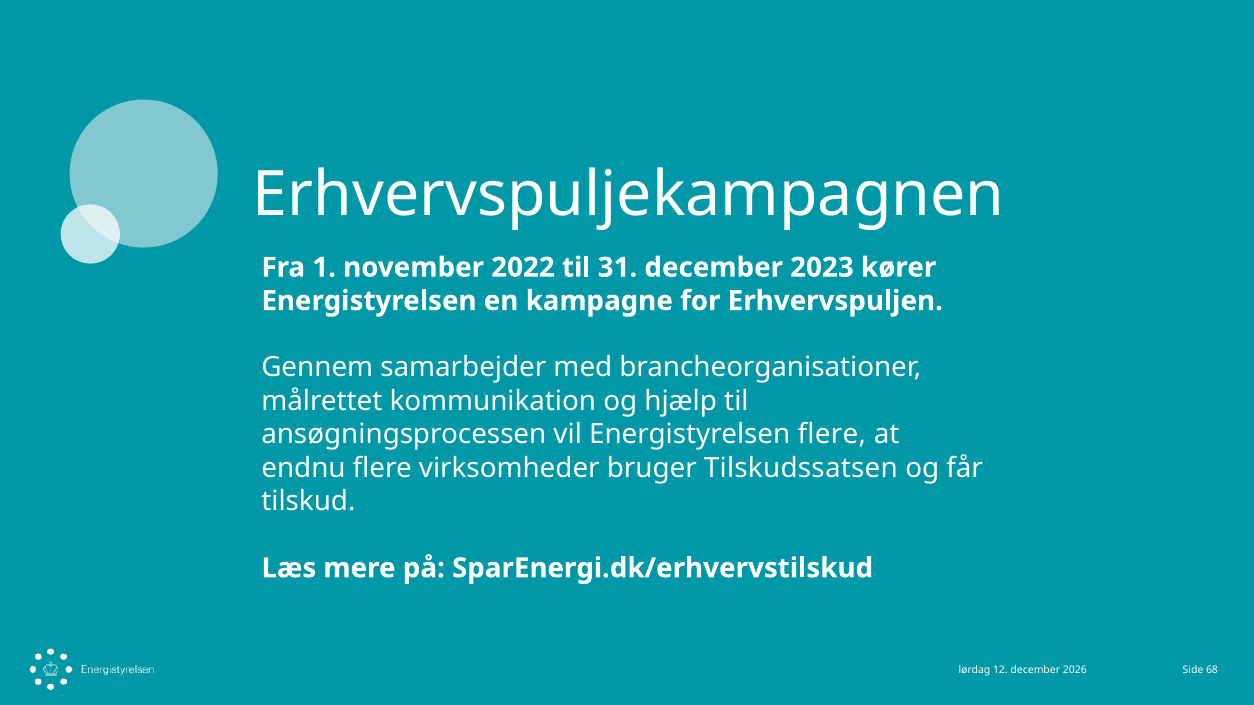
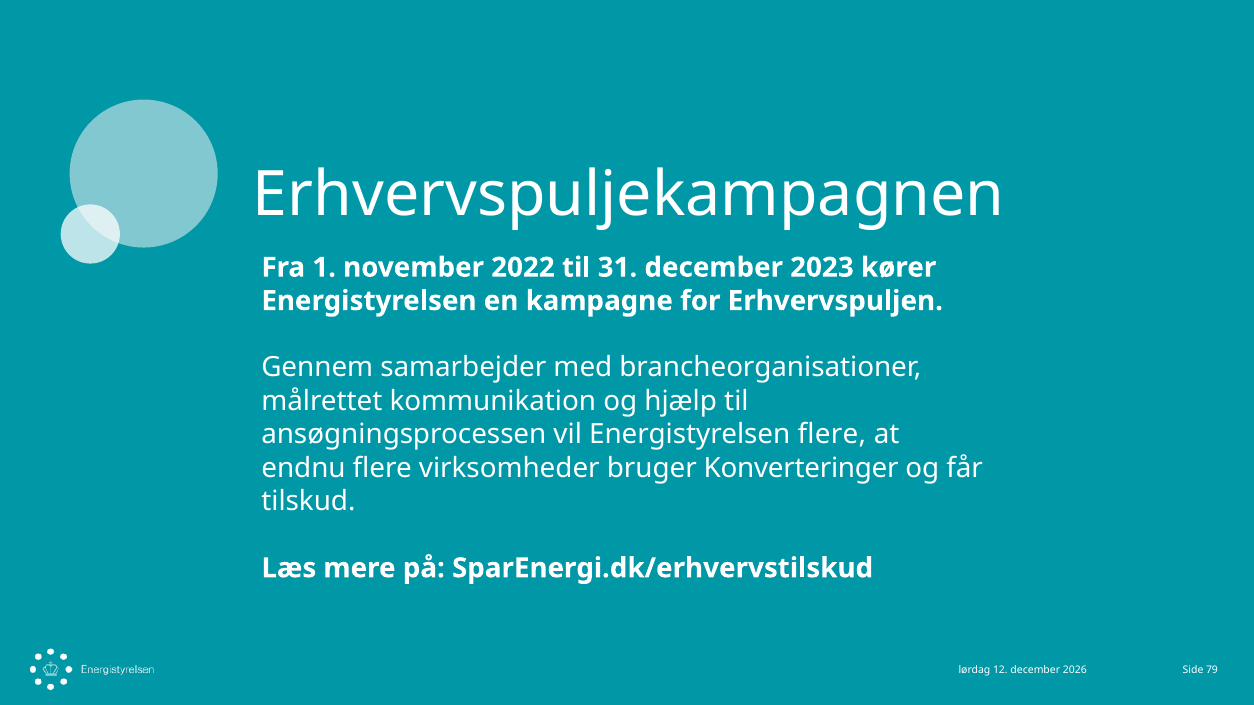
Tilskudssatsen: Tilskudssatsen -> Konverteringer
68: 68 -> 79
